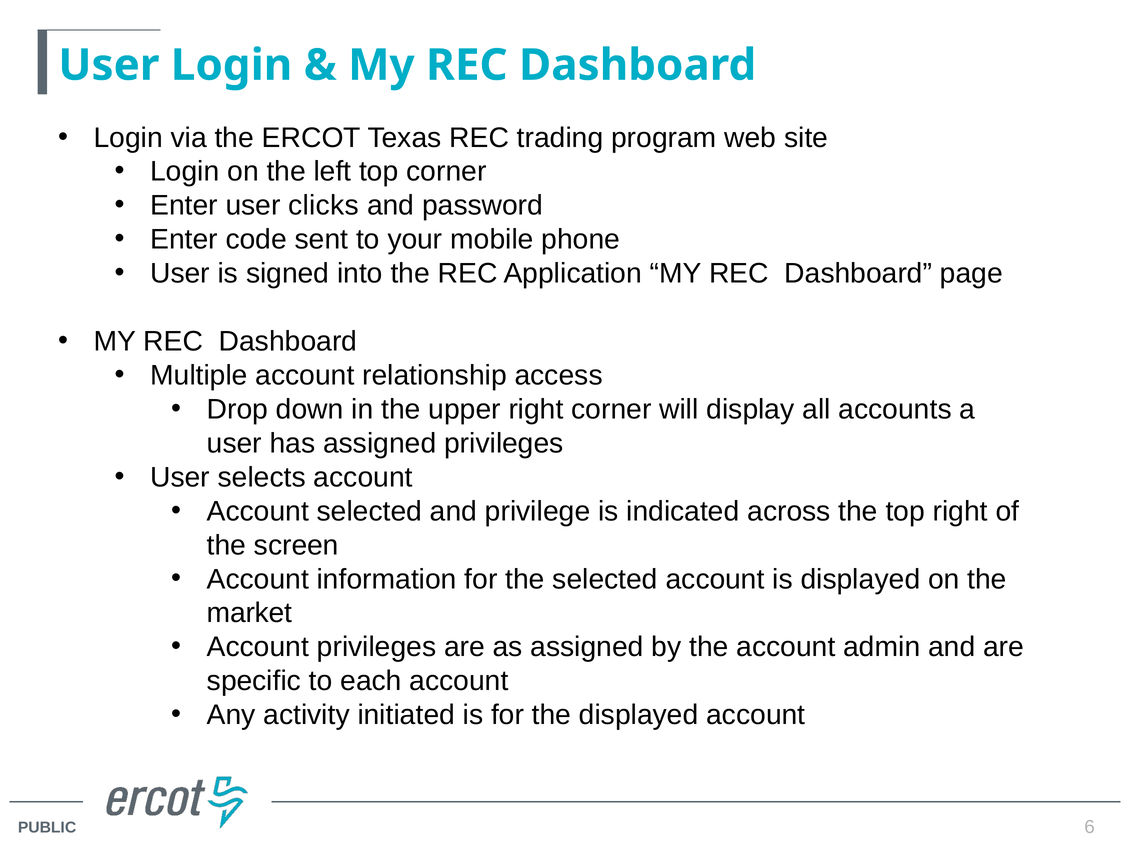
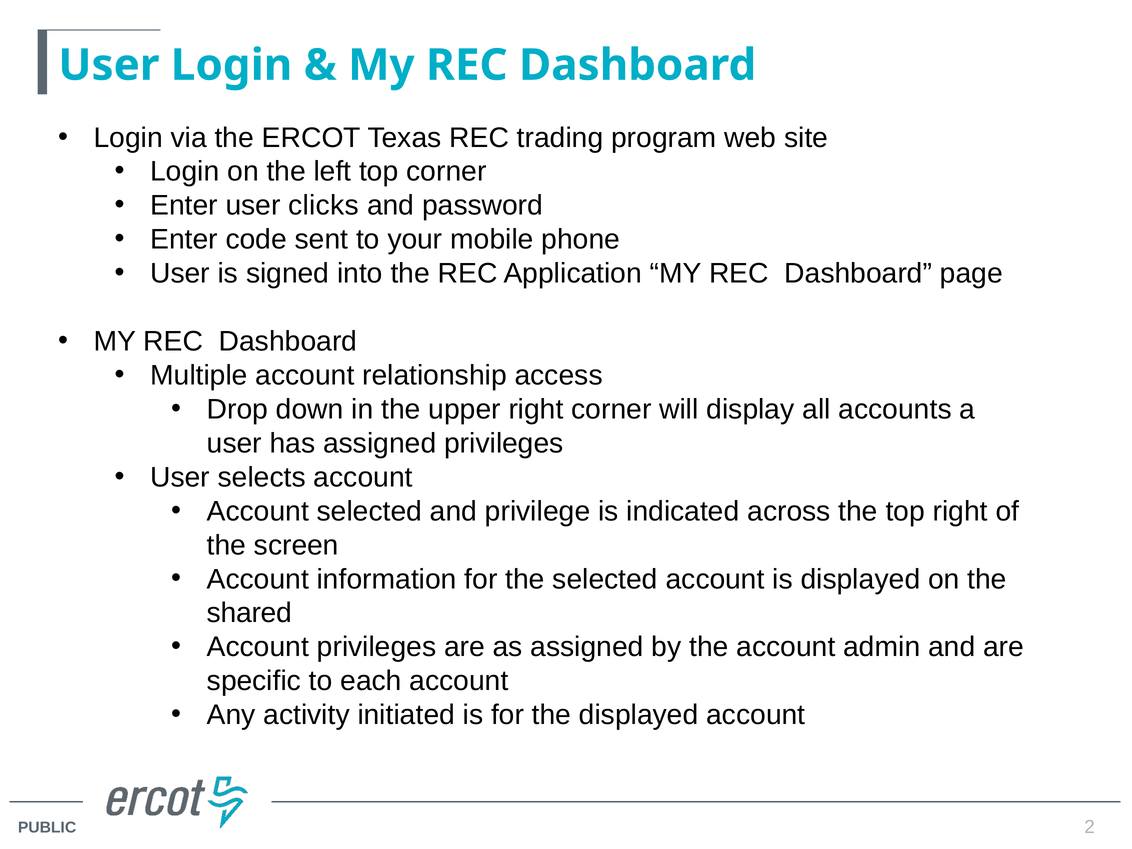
market: market -> shared
6: 6 -> 2
